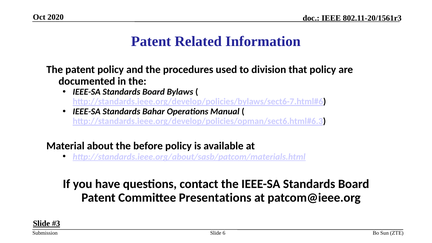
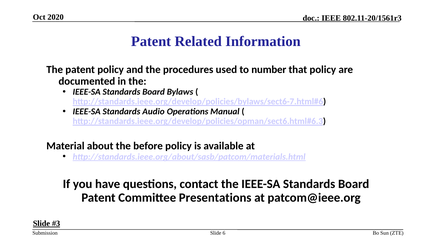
division: division -> number
Bahar: Bahar -> Audio
